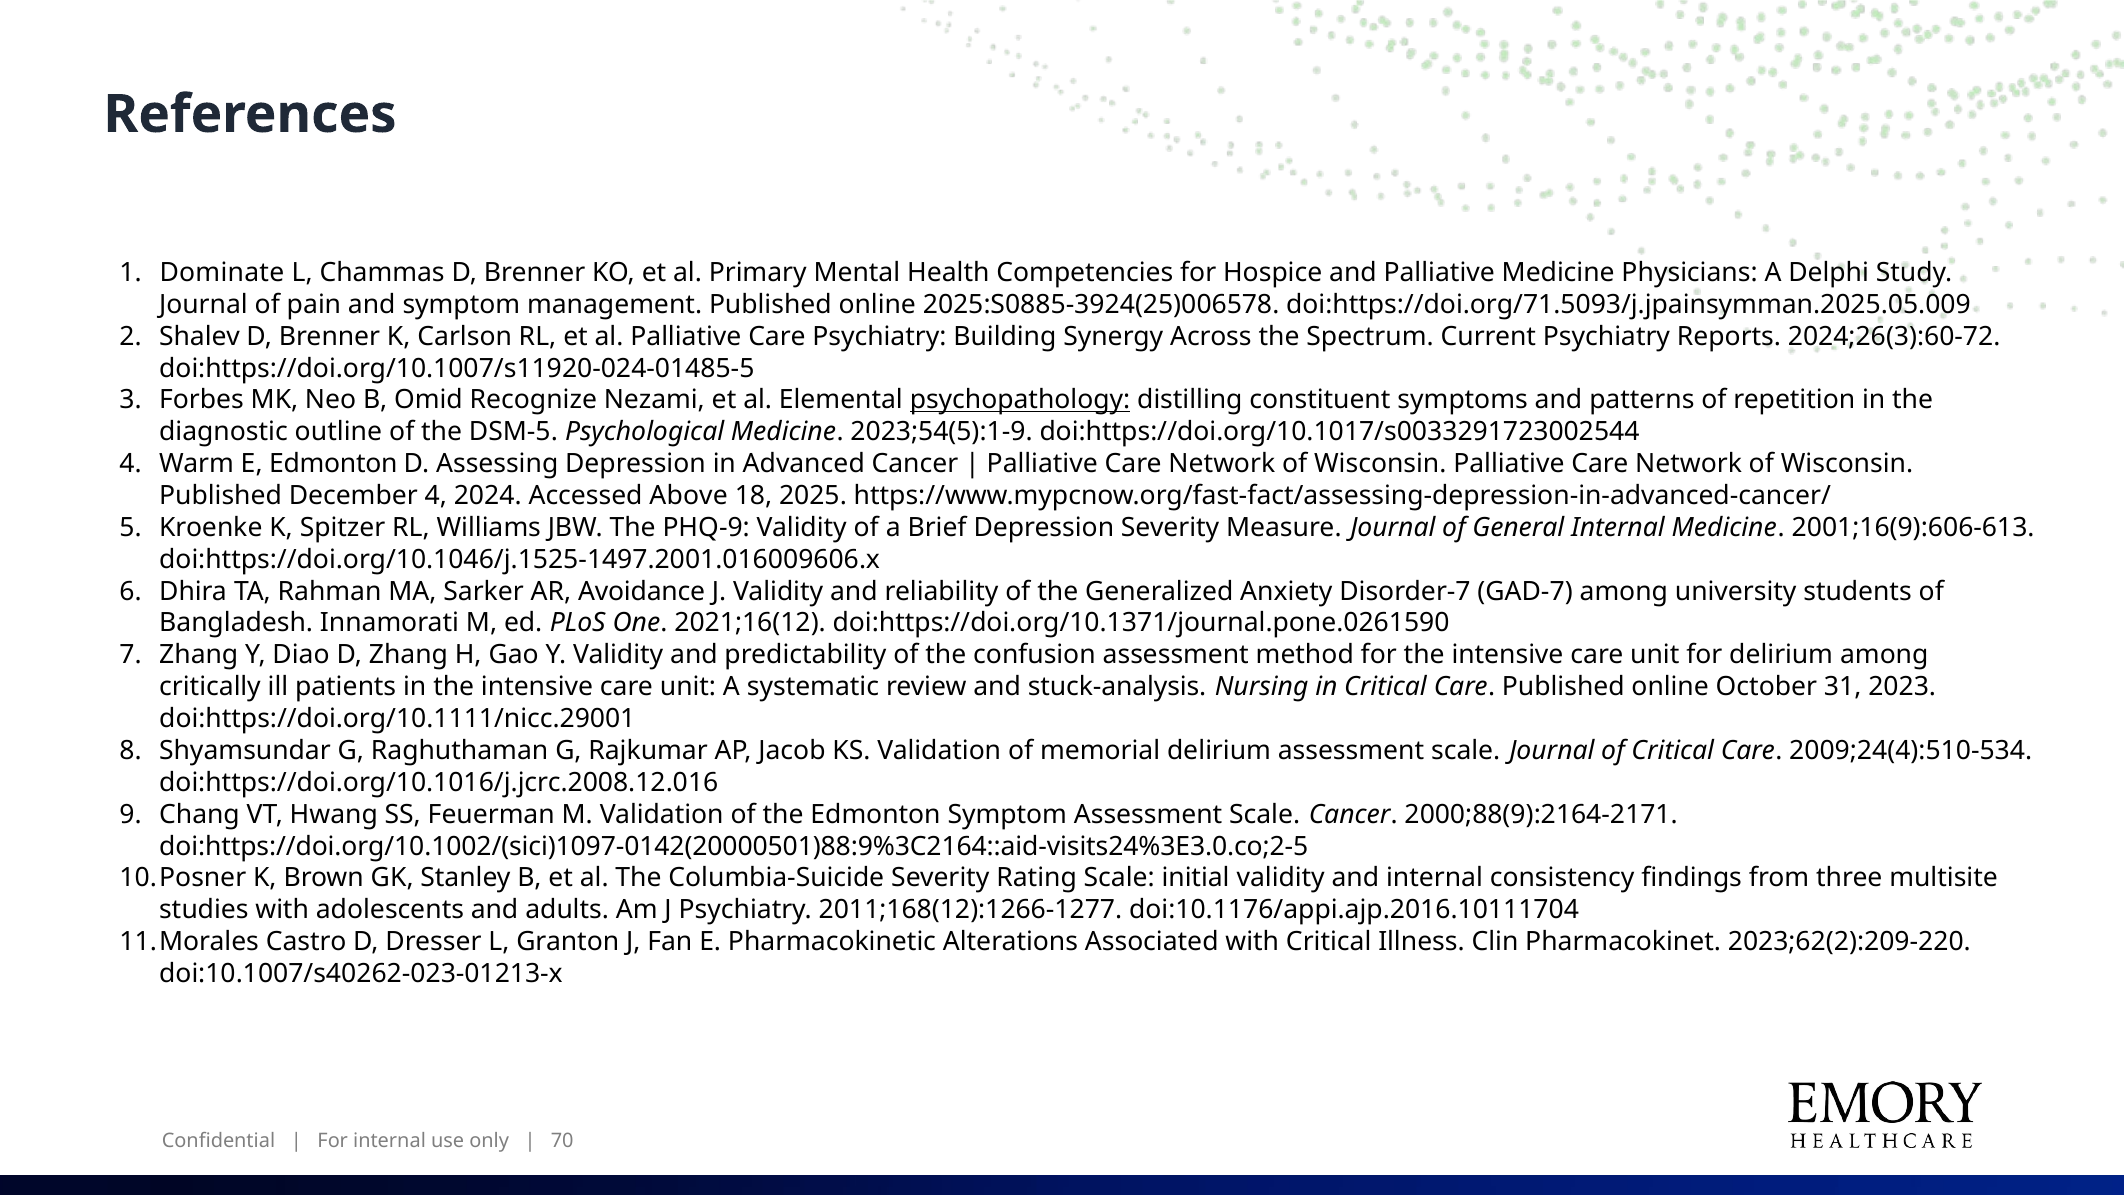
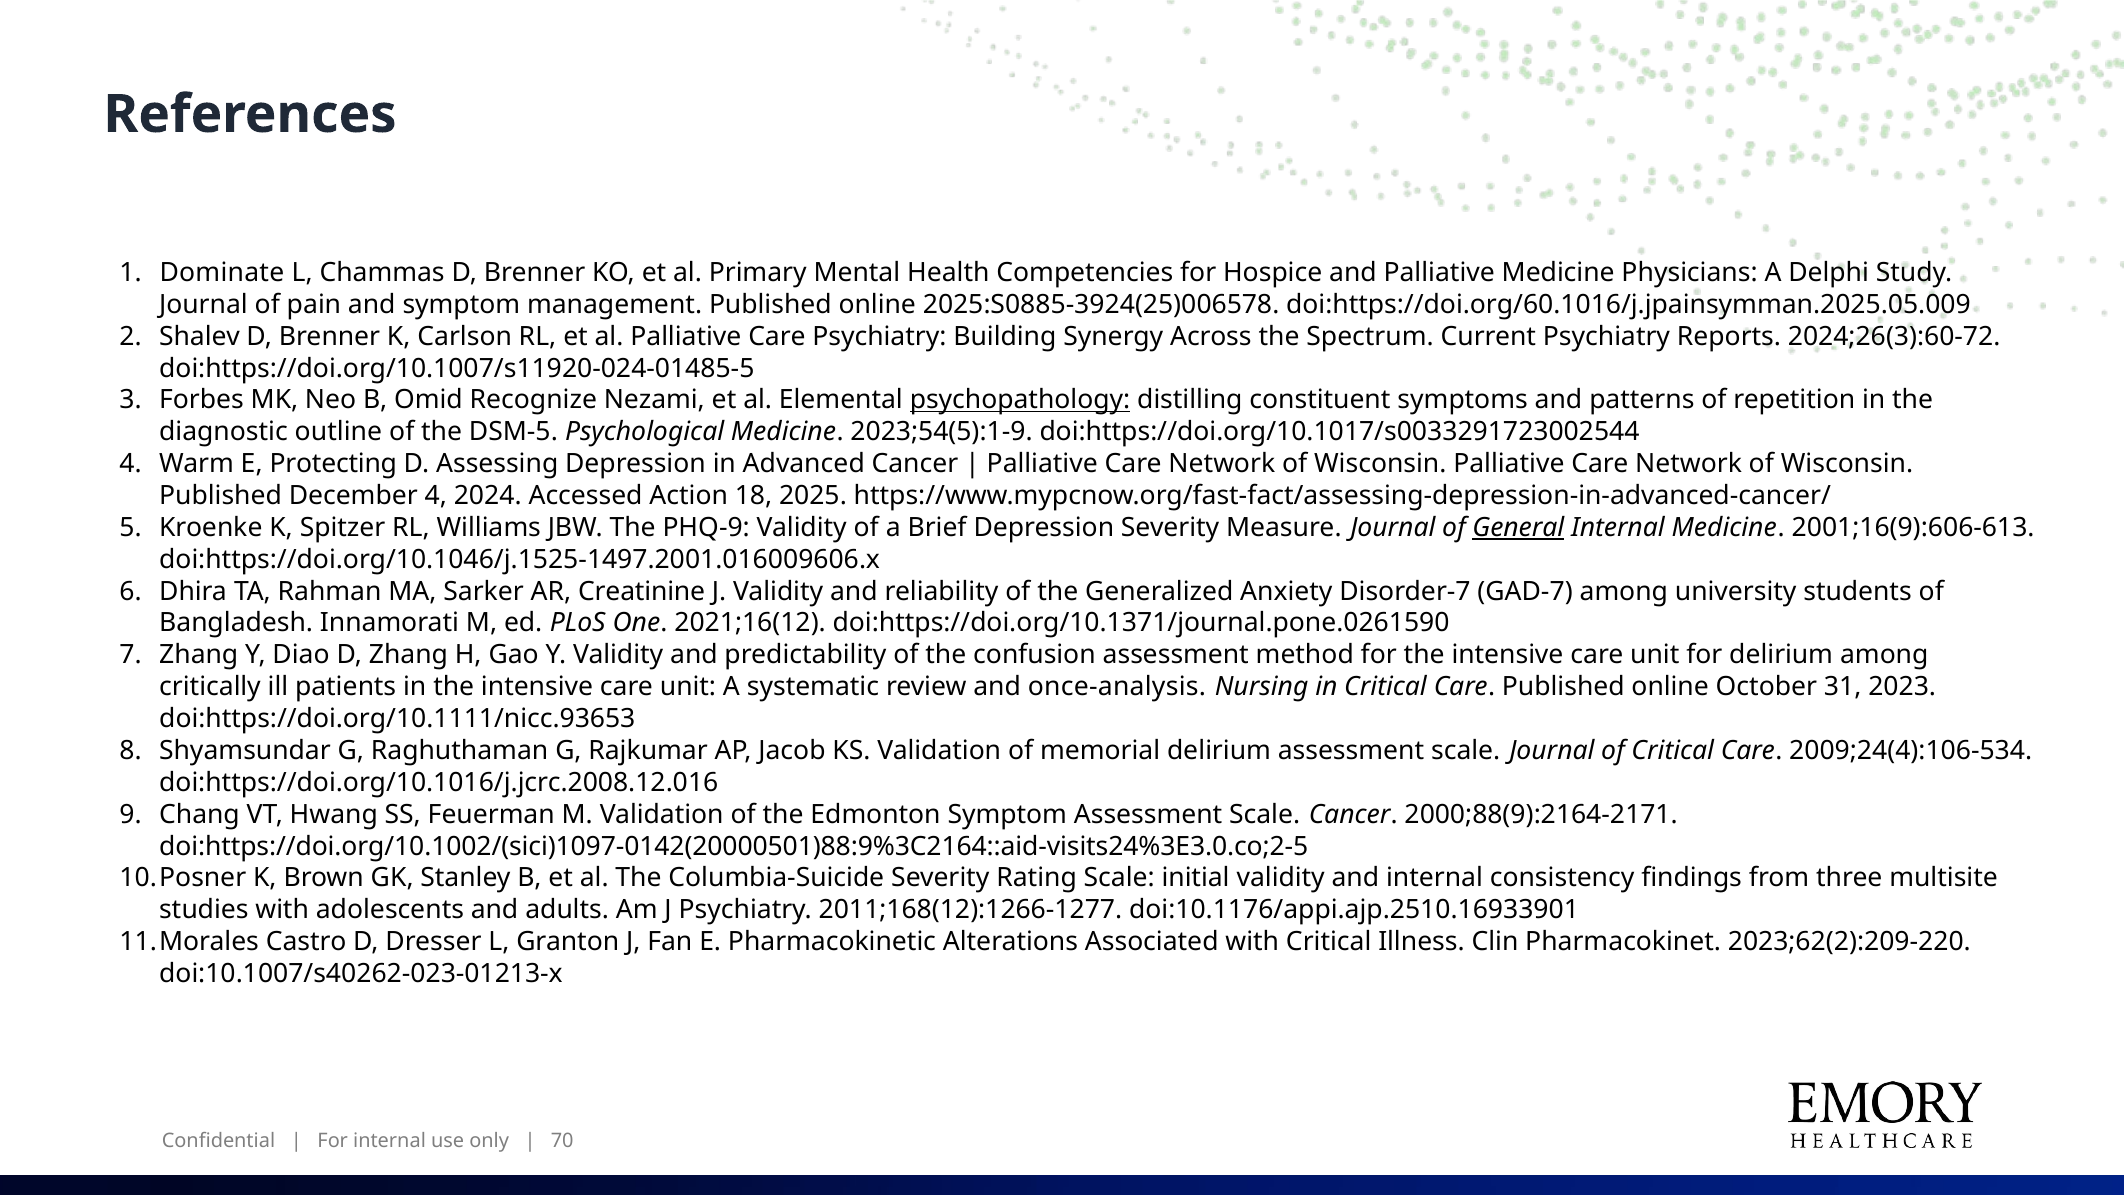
doi:https://doi.org/71.5093/j.jpainsymman.2025.05.009: doi:https://doi.org/71.5093/j.jpainsymman.2025.05.009 -> doi:https://doi.org/60.1016/j.jpainsymman.2025.05.009
E Edmonton: Edmonton -> Protecting
Above: Above -> Action
General underline: none -> present
Avoidance: Avoidance -> Creatinine
stuck-analysis: stuck-analysis -> once-analysis
doi:https://doi.org/10.1111/nicc.29001: doi:https://doi.org/10.1111/nicc.29001 -> doi:https://doi.org/10.1111/nicc.93653
2009;24(4):510-534: 2009;24(4):510-534 -> 2009;24(4):106-534
doi:10.1176/appi.ajp.2016.10111704: doi:10.1176/appi.ajp.2016.10111704 -> doi:10.1176/appi.ajp.2510.16933901
